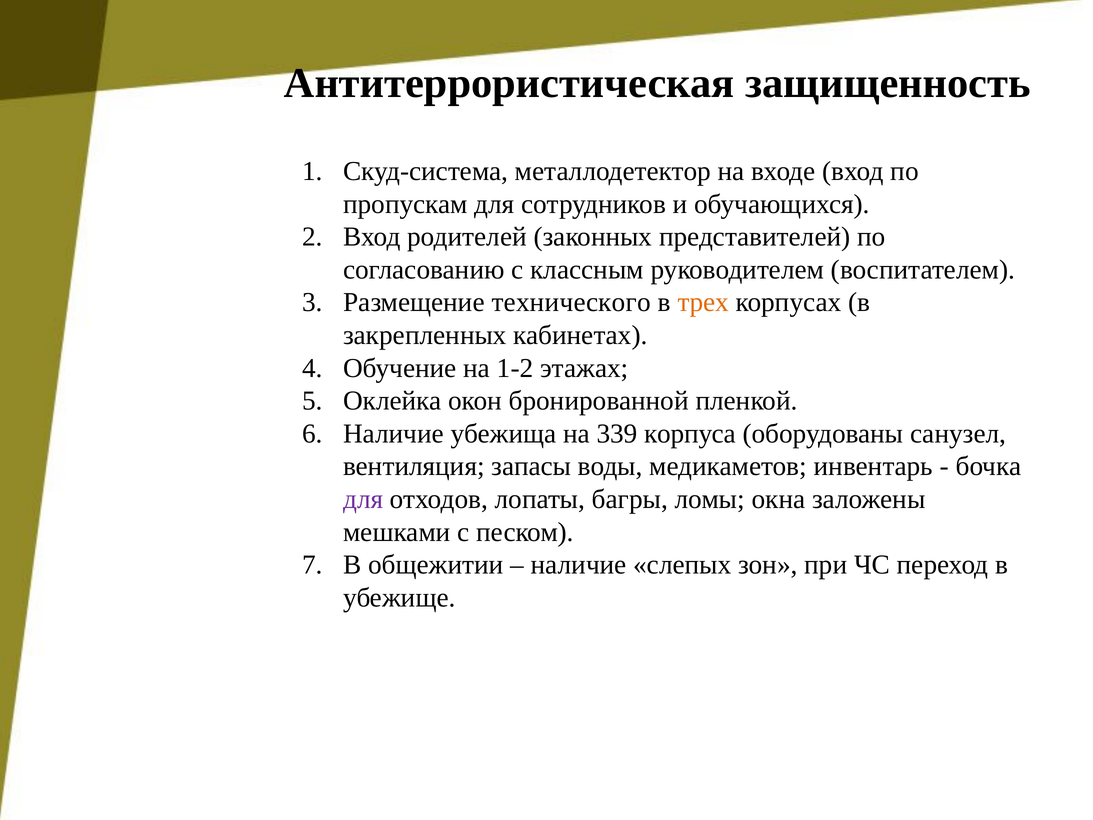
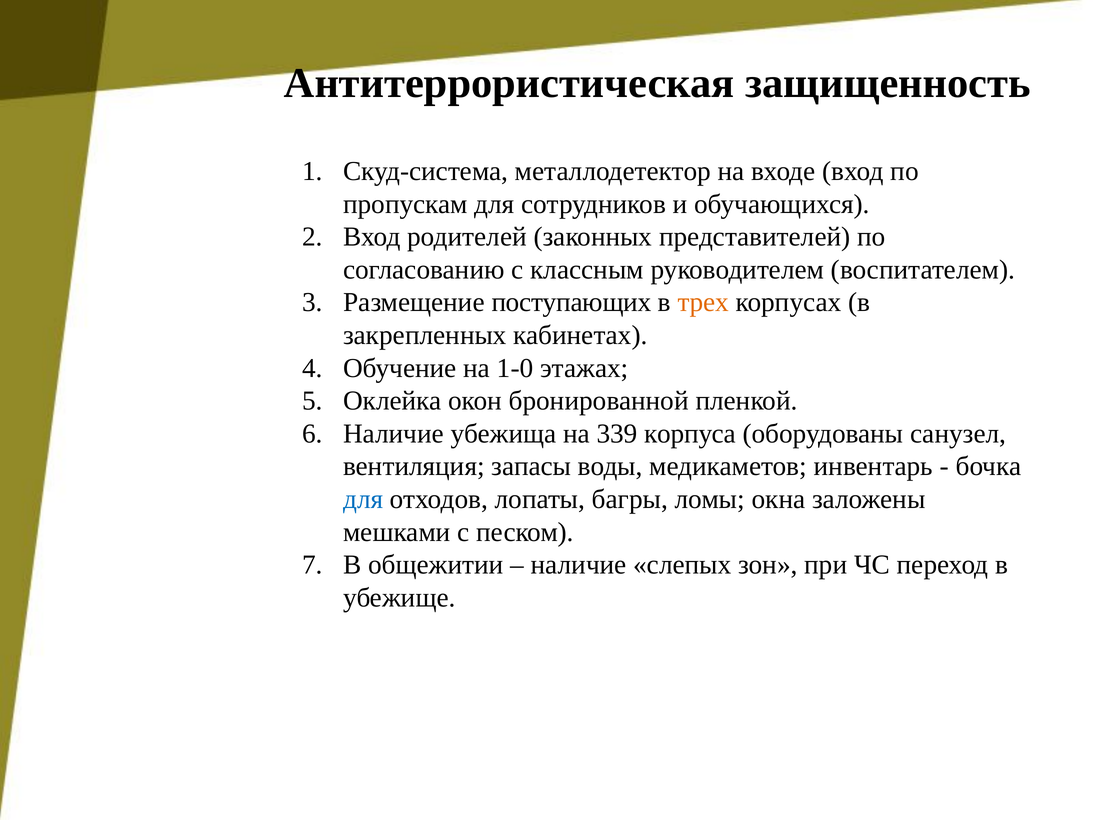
технического: технического -> поступающих
1-2: 1-2 -> 1-0
для at (363, 499) colour: purple -> blue
